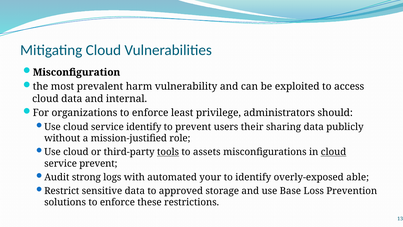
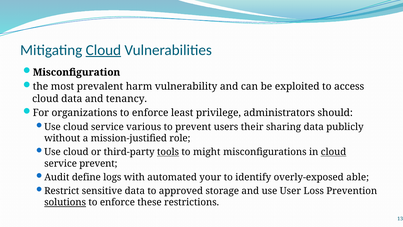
Cloud at (103, 50) underline: none -> present
internal: internal -> tenancy
service identify: identify -> various
assets: assets -> might
strong: strong -> define
Base: Base -> User
solutions underline: none -> present
